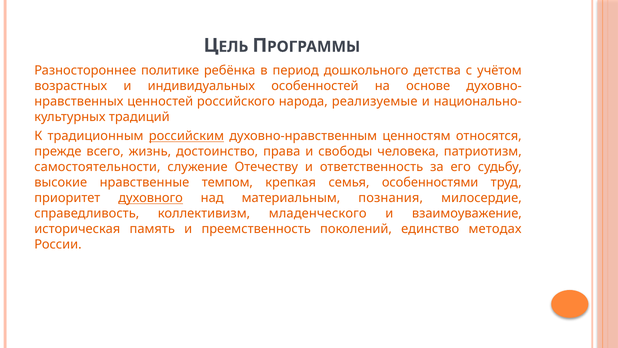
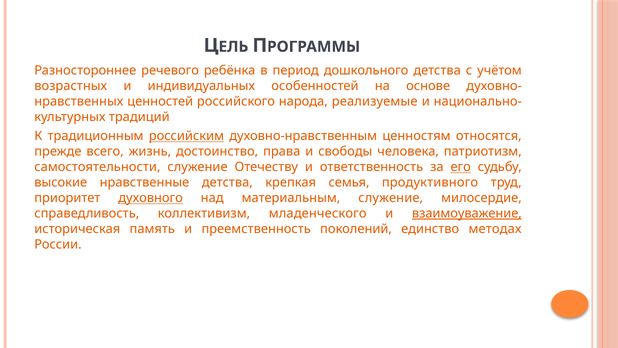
политике: политике -> речевого
его underline: none -> present
нравственные темпом: темпом -> детства
особенностями: особенностями -> продуктивного
материальным познания: познания -> служение
взаимоуважение underline: none -> present
